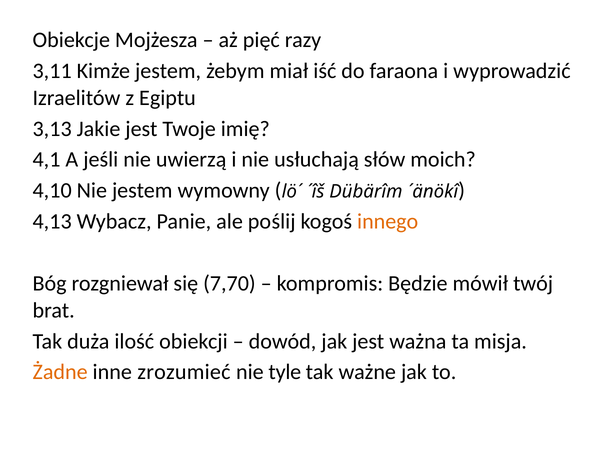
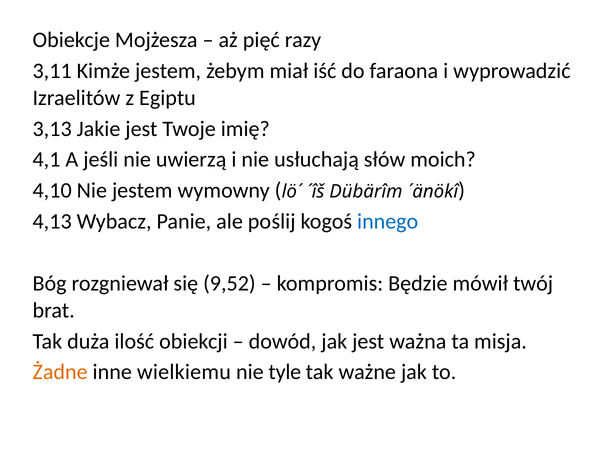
innego colour: orange -> blue
7,70: 7,70 -> 9,52
zrozumieć: zrozumieć -> wielkiemu
